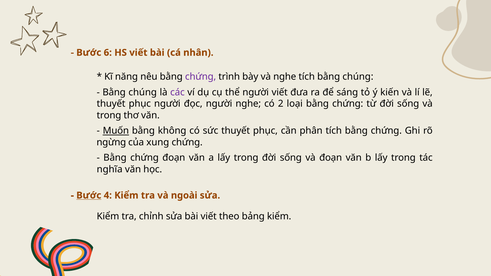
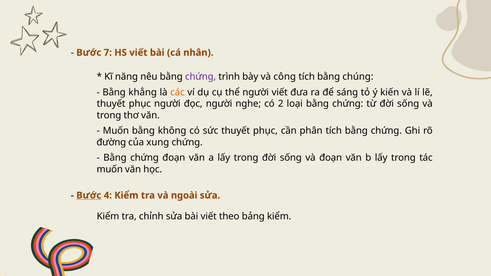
6: 6 -> 7
và nghe: nghe -> công
chúng at (143, 92): chúng -> khẳng
các colour: purple -> orange
Muốn at (116, 131) underline: present -> none
ngừng: ngừng -> đường
nghĩa at (110, 169): nghĩa -> muốn
